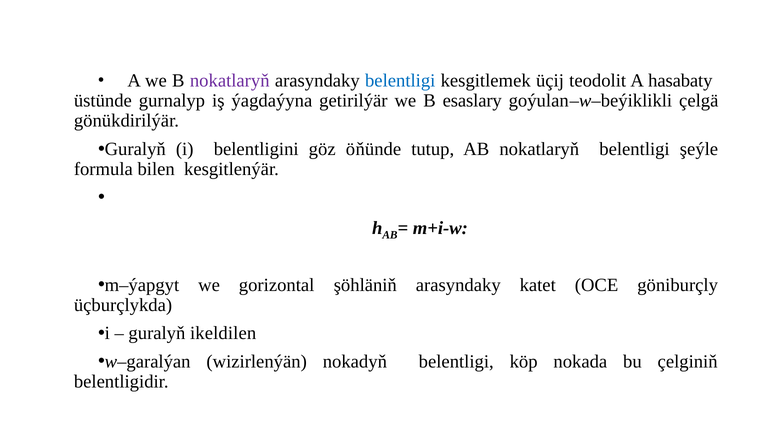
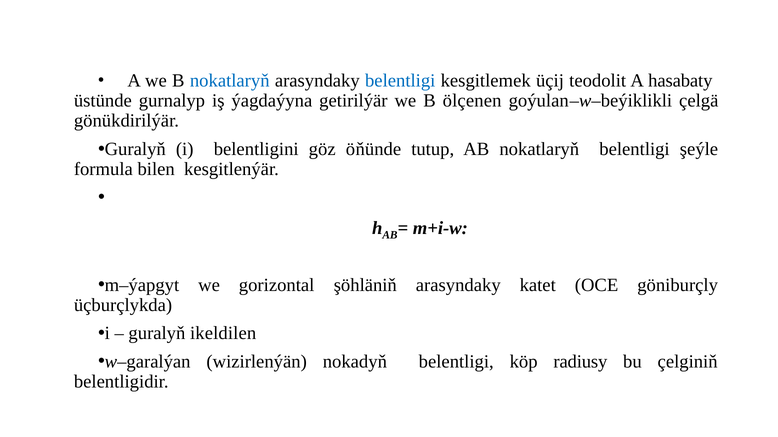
nokatlaryň at (230, 81) colour: purple -> blue
esaslary: esaslary -> ölçenen
nokada: nokada -> radiusy
